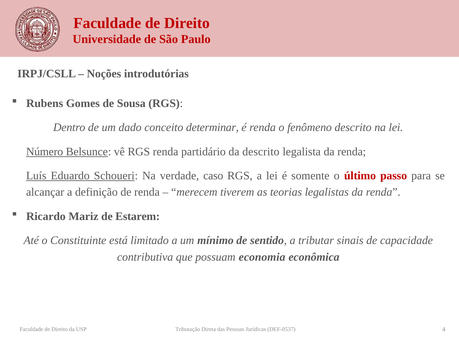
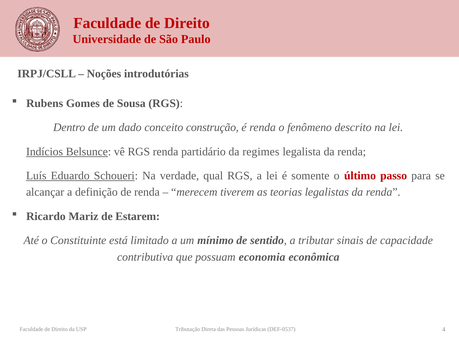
determinar: determinar -> construção
Número: Número -> Indícios
da descrito: descrito -> regimes
caso: caso -> qual
